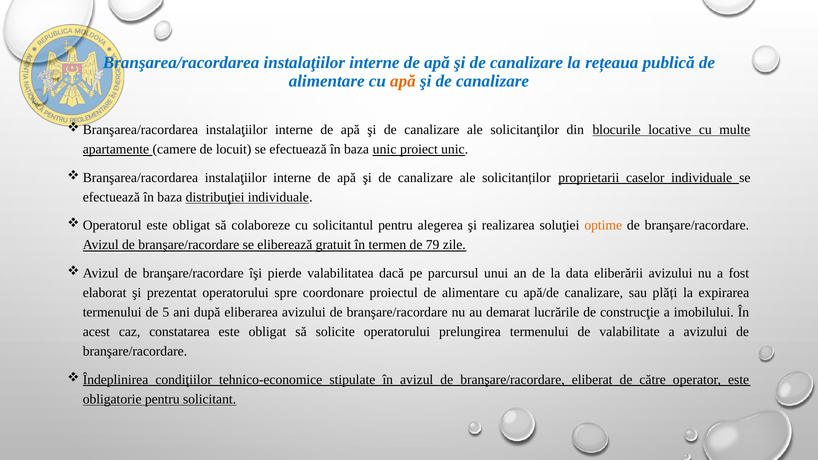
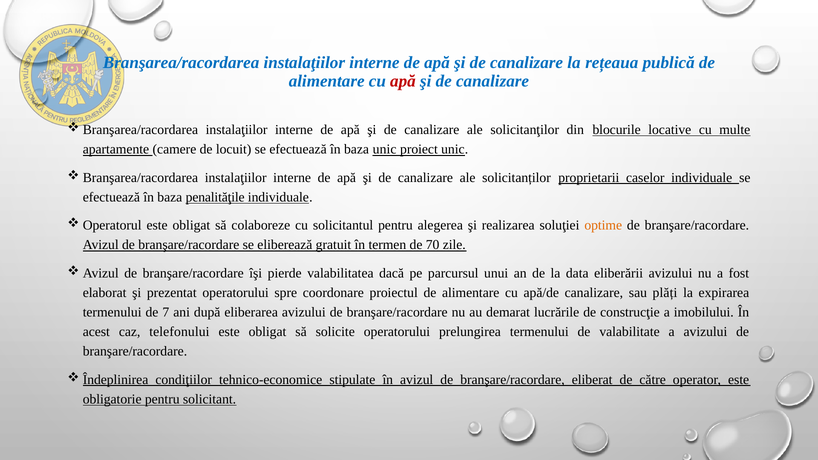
apă at (403, 81) colour: orange -> red
distribuţiei: distribuţiei -> penalităţile
79: 79 -> 70
5: 5 -> 7
constatarea: constatarea -> telefonului
